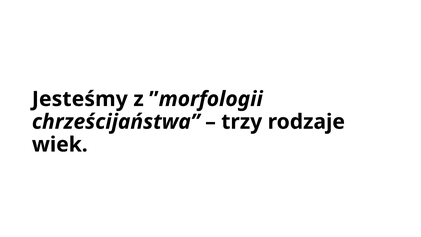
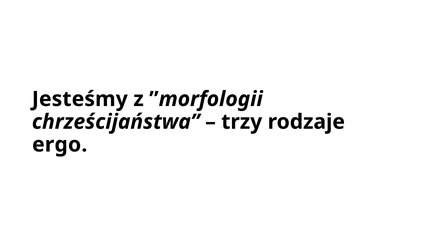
wiek: wiek -> ergo
